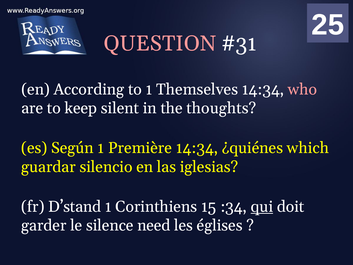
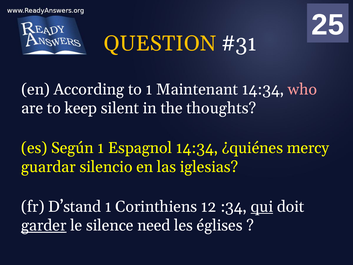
QUESTION colour: pink -> yellow
Themselves: Themselves -> Maintenant
Première: Première -> Espagnol
which: which -> mercy
Corinthiens 15: 15 -> 12
garder underline: none -> present
